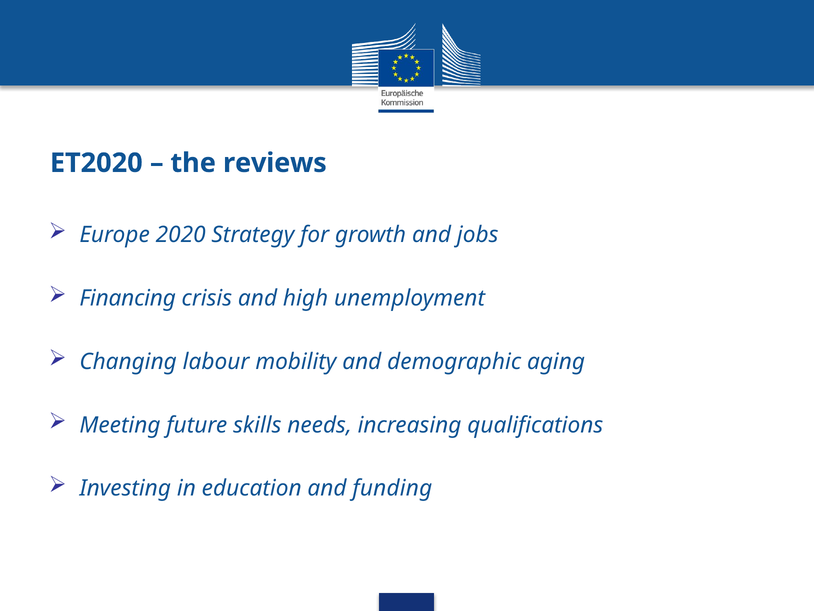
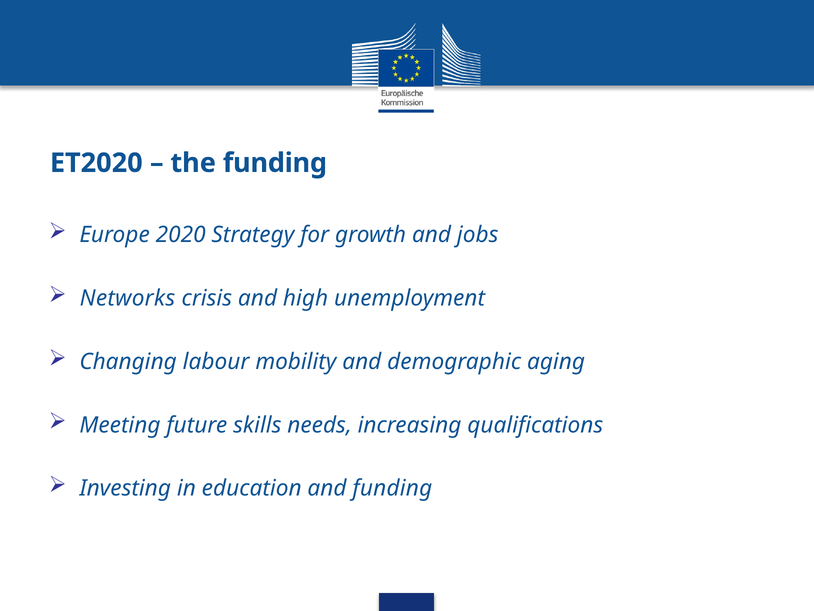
the reviews: reviews -> funding
Financing: Financing -> Networks
